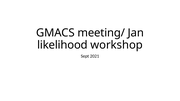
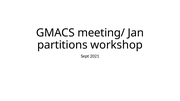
likelihood: likelihood -> partitions
